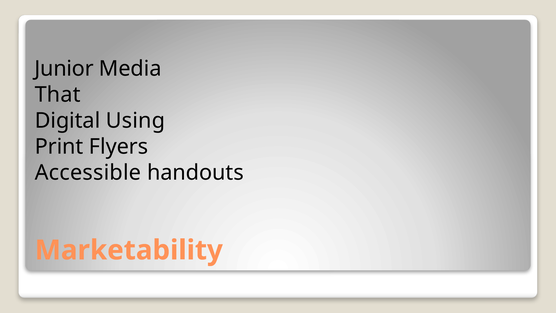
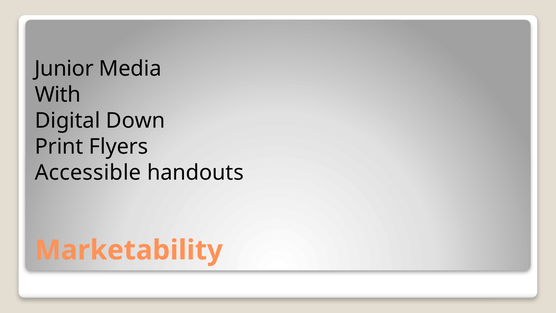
That: That -> With
Using: Using -> Down
